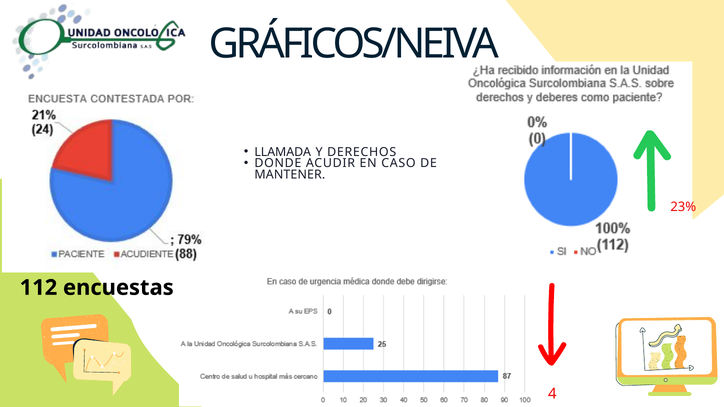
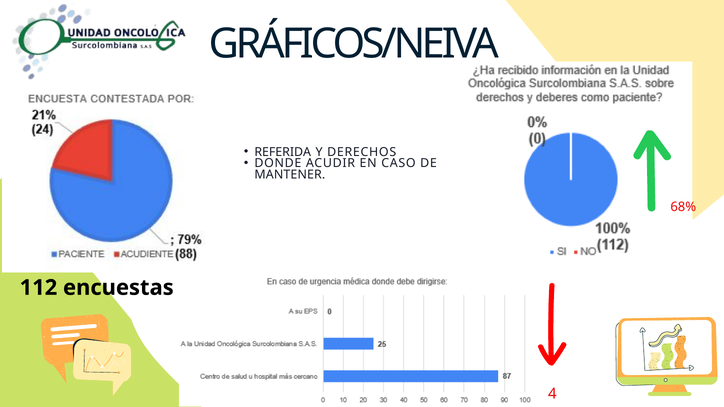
LLAMADA: LLAMADA -> REFERIDA
23%: 23% -> 68%
